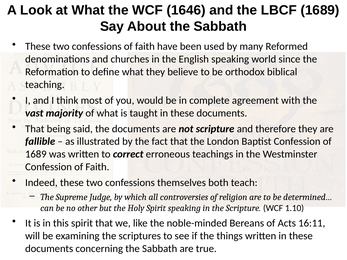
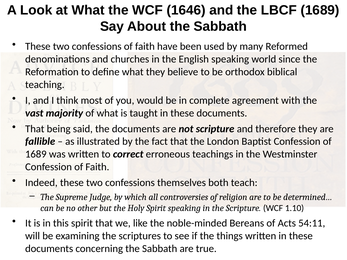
16:11: 16:11 -> 54:11
